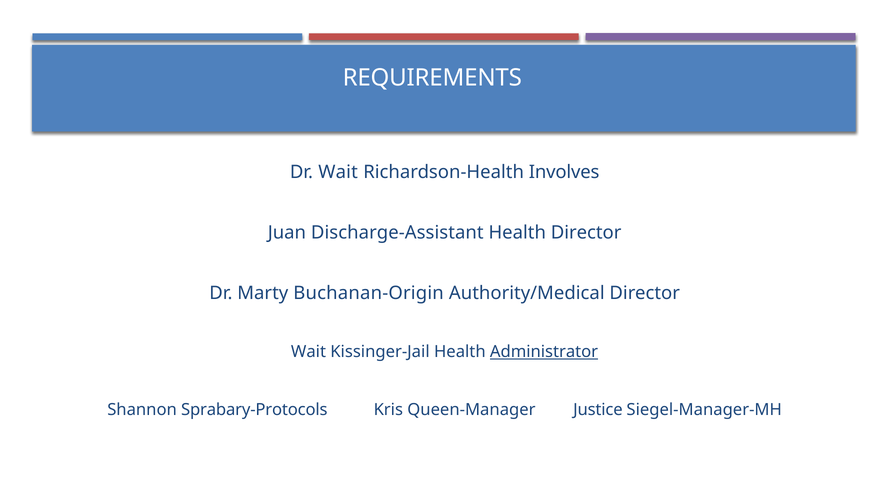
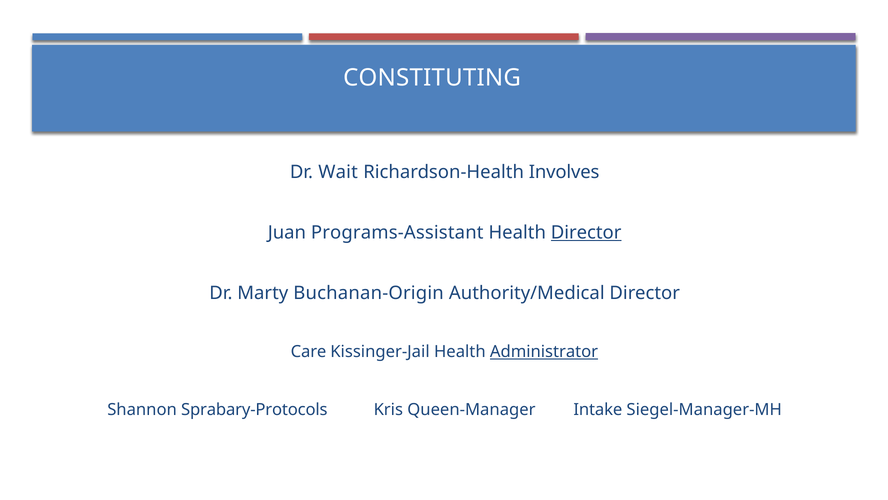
REQUIREMENTS: REQUIREMENTS -> CONSTITUTING
Discharge-Assistant: Discharge-Assistant -> Programs-Assistant
Director at (586, 232) underline: none -> present
Wait at (308, 351): Wait -> Care
Justice: Justice -> Intake
